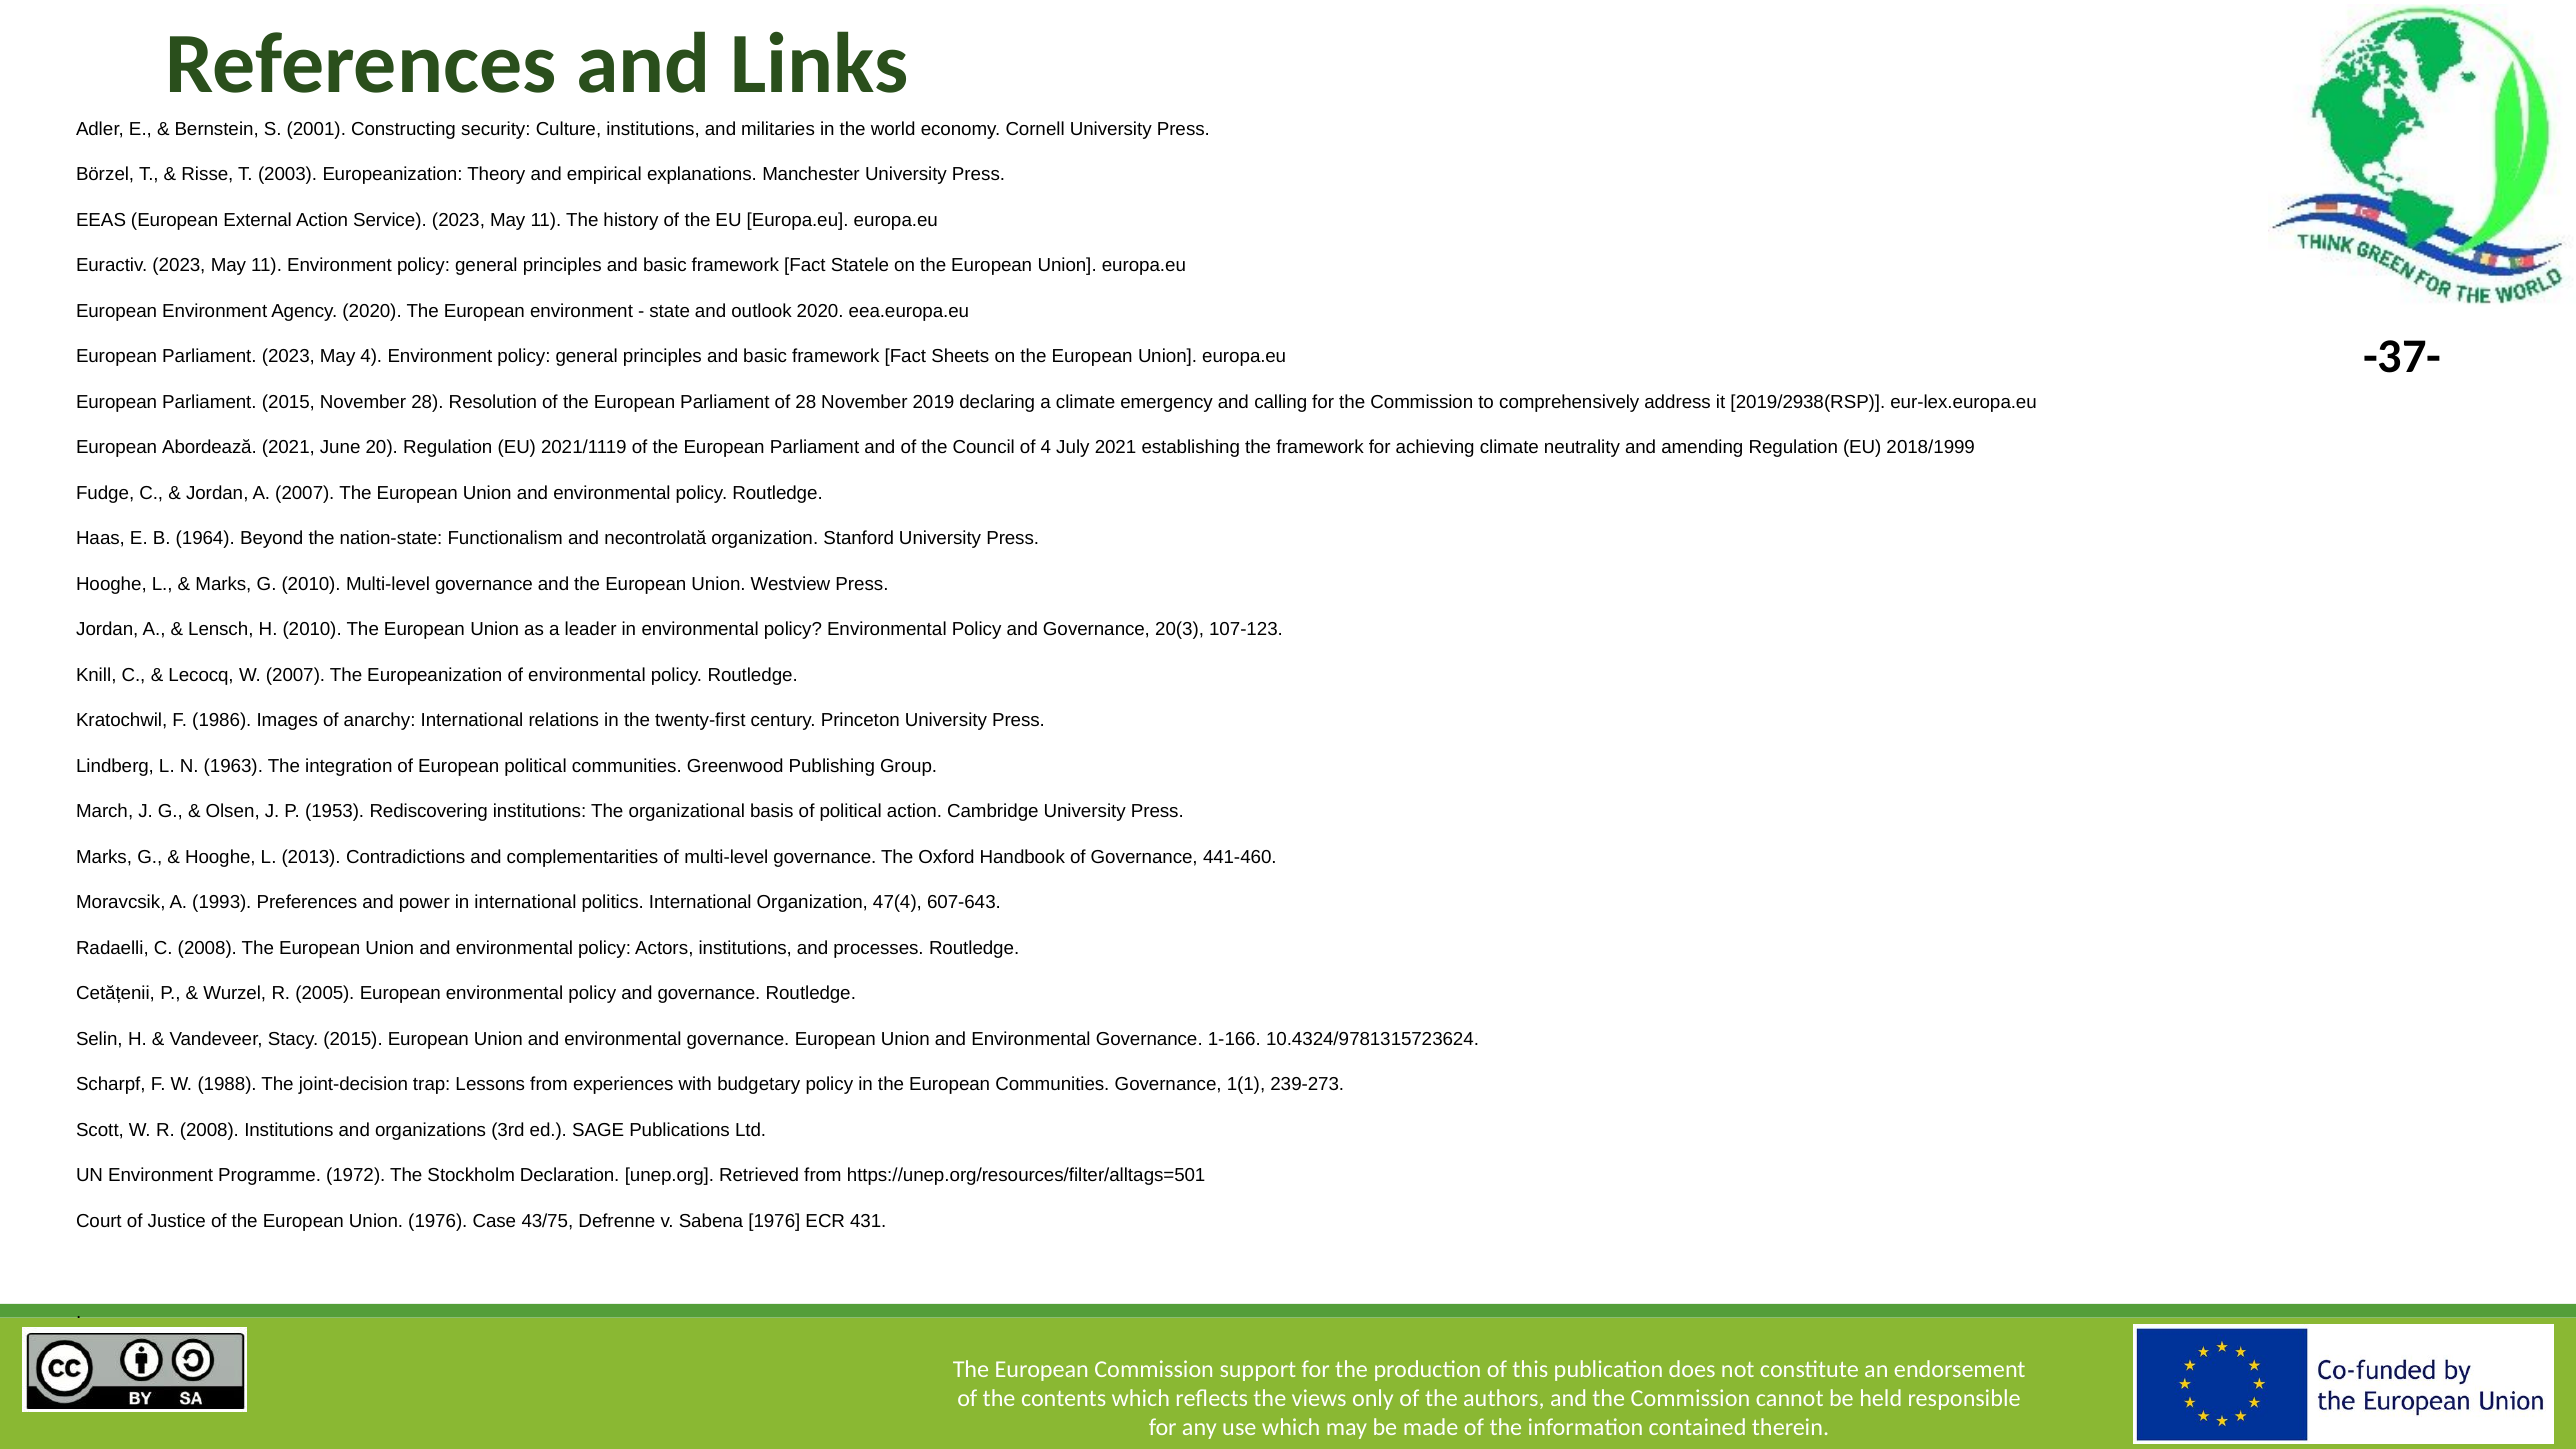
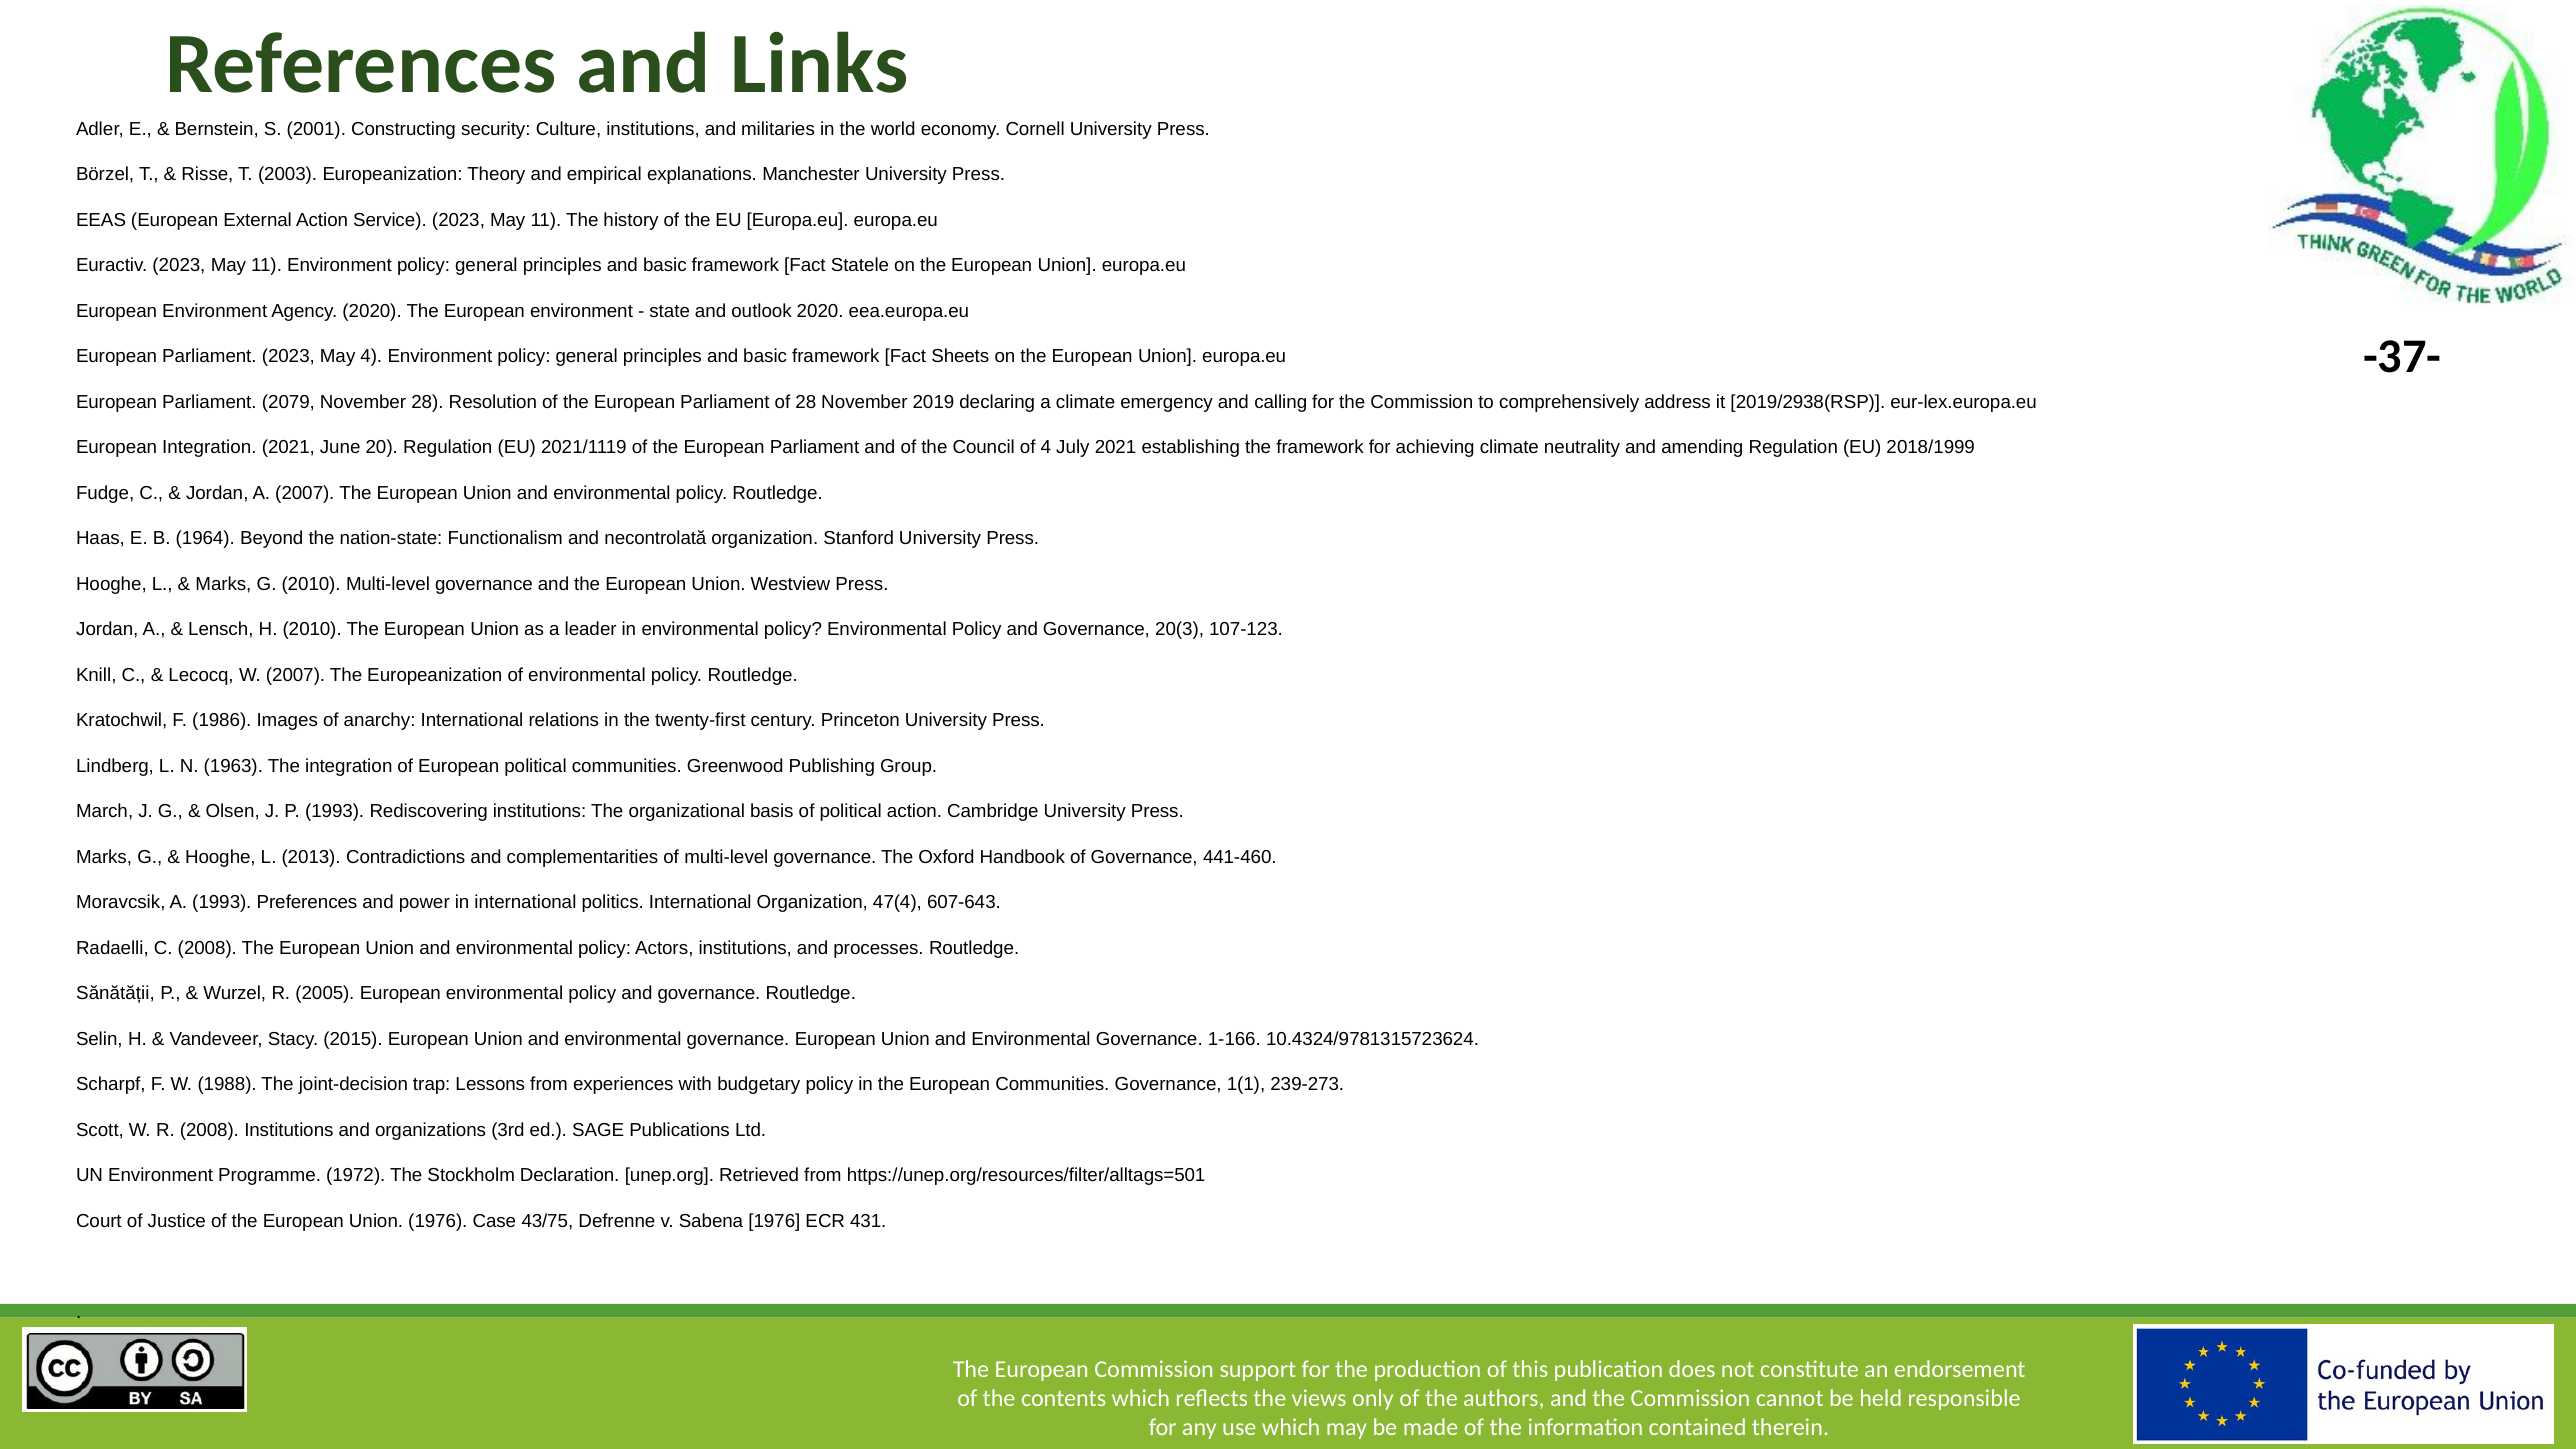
Parliament 2015: 2015 -> 2079
European Abordează: Abordează -> Integration
P 1953: 1953 -> 1993
Cetățenii: Cetățenii -> Sănătății
